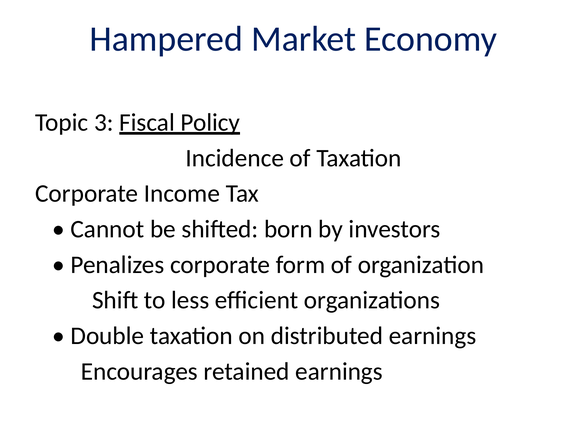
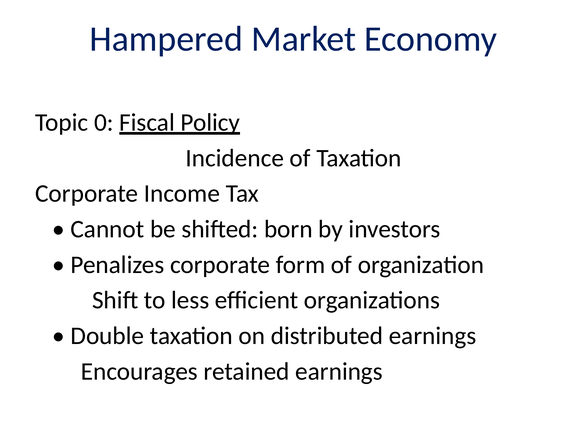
3: 3 -> 0
